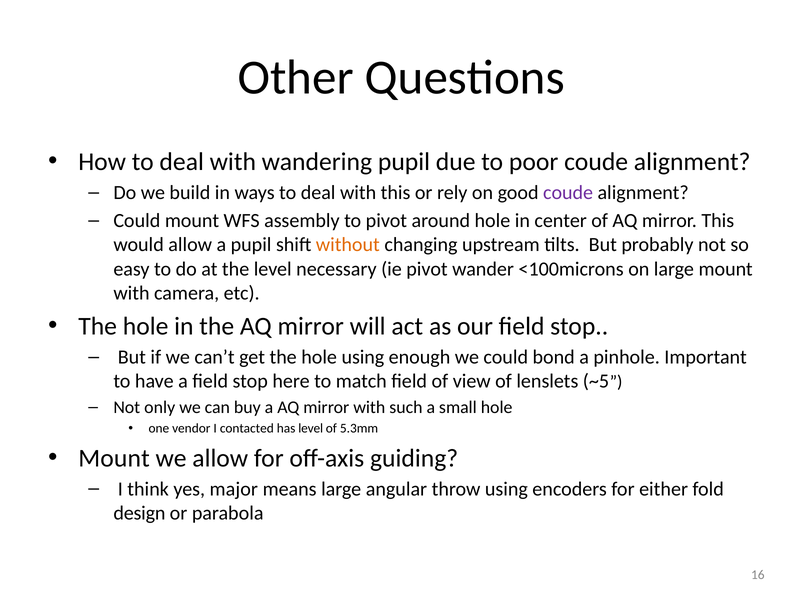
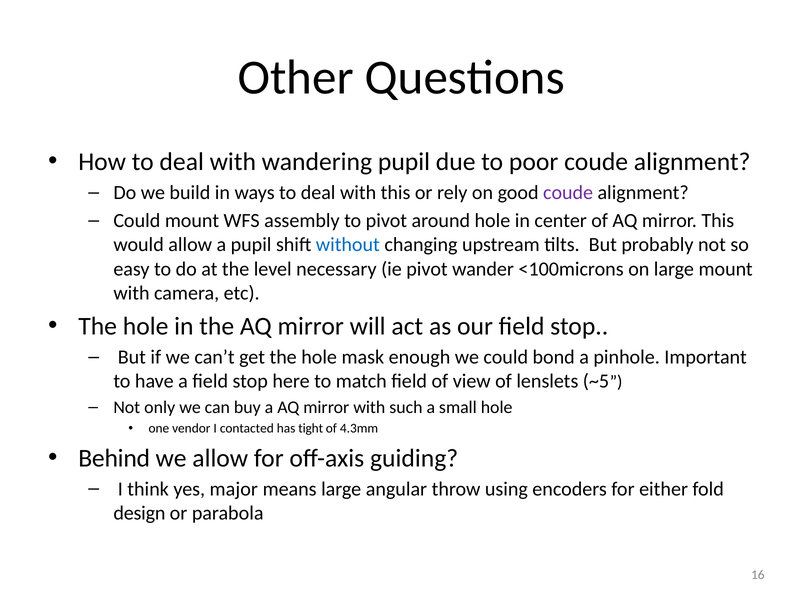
without colour: orange -> blue
hole using: using -> mask
has level: level -> tight
5.3mm: 5.3mm -> 4.3mm
Mount at (114, 458): Mount -> Behind
